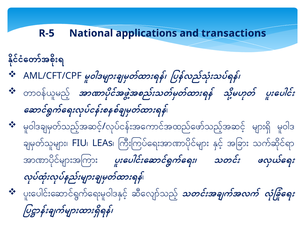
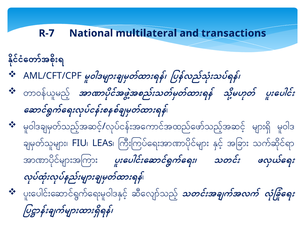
R-5: R-5 -> R-7
applications: applications -> multilateral
